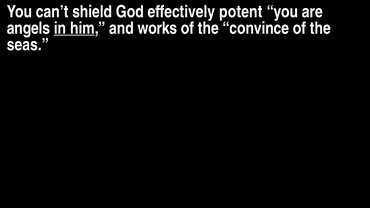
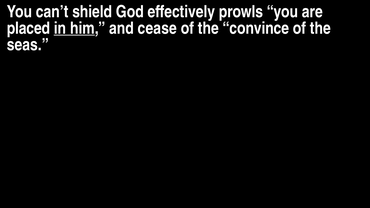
potent: potent -> prowls
angels: angels -> placed
works: works -> cease
